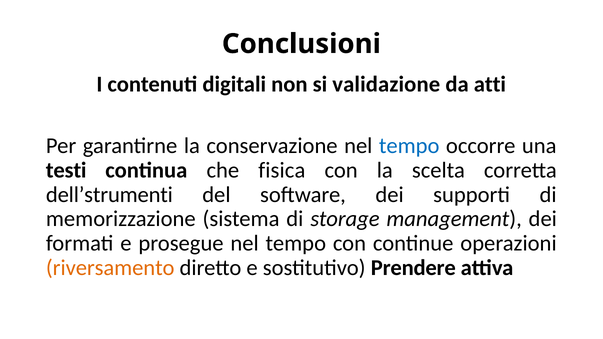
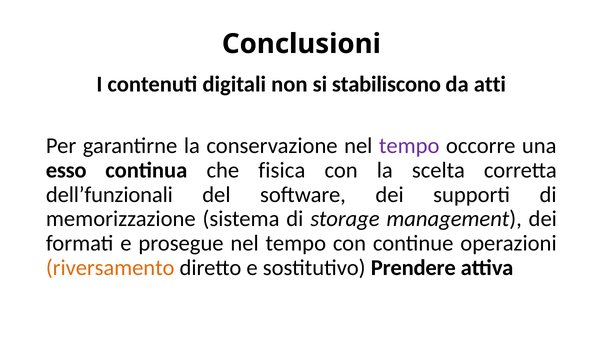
validazione: validazione -> stabiliscono
tempo at (409, 146) colour: blue -> purple
testi: testi -> esso
dell’strumenti: dell’strumenti -> dell’funzionali
